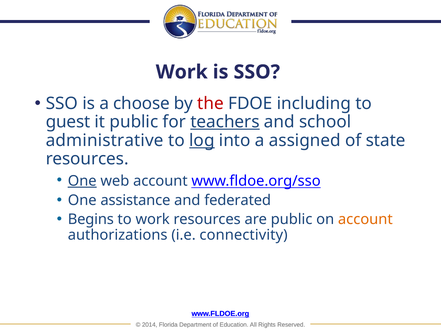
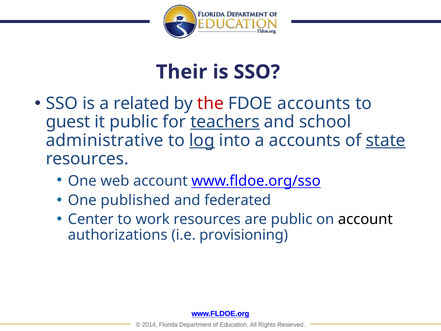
Work at (182, 72): Work -> Their
choose: choose -> related
FDOE including: including -> accounts
a assigned: assigned -> accounts
state underline: none -> present
One at (82, 181) underline: present -> none
assistance: assistance -> published
Begins: Begins -> Center
account at (365, 219) colour: orange -> black
connectivity: connectivity -> provisioning
